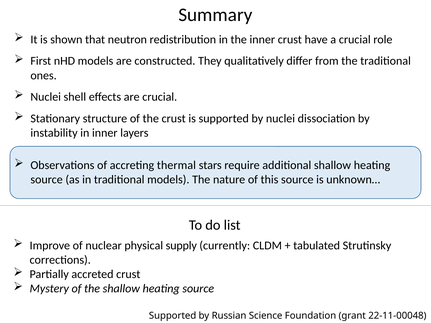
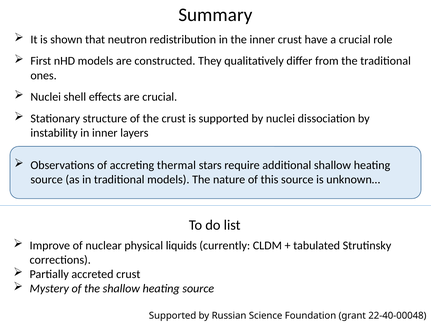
supply: supply -> liquids
22-11-00048: 22-11-00048 -> 22-40-00048
